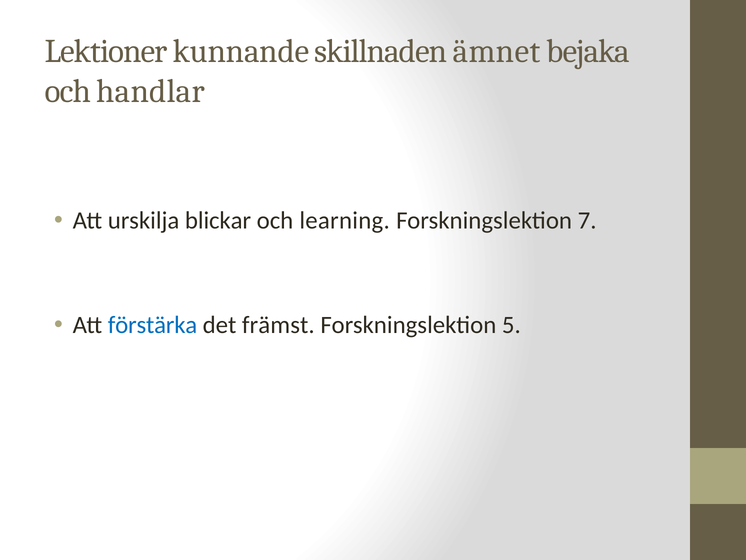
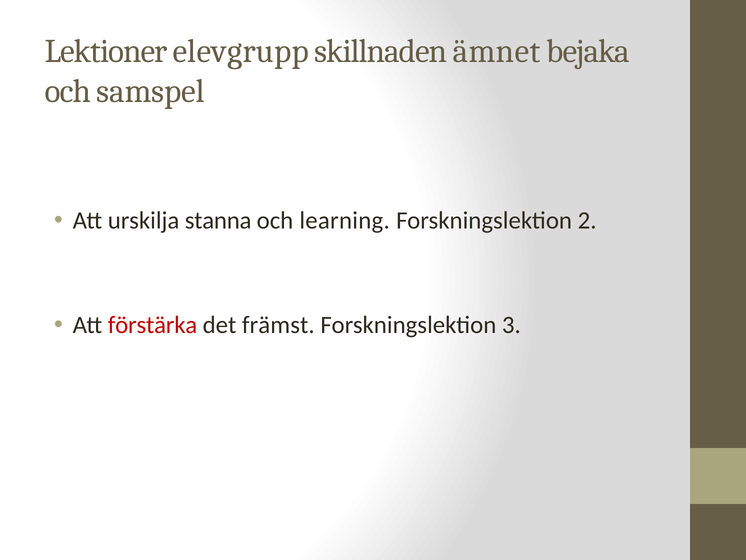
kunnande: kunnande -> elevgrupp
handlar: handlar -> samspel
blickar: blickar -> stanna
7: 7 -> 2
förstärka colour: blue -> red
5: 5 -> 3
